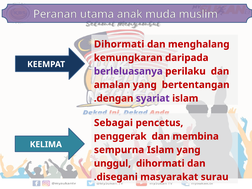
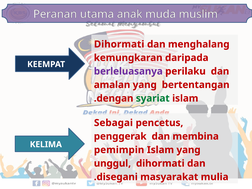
syariat colour: purple -> green
sempurna: sempurna -> pemimpin
surau: surau -> mulia
